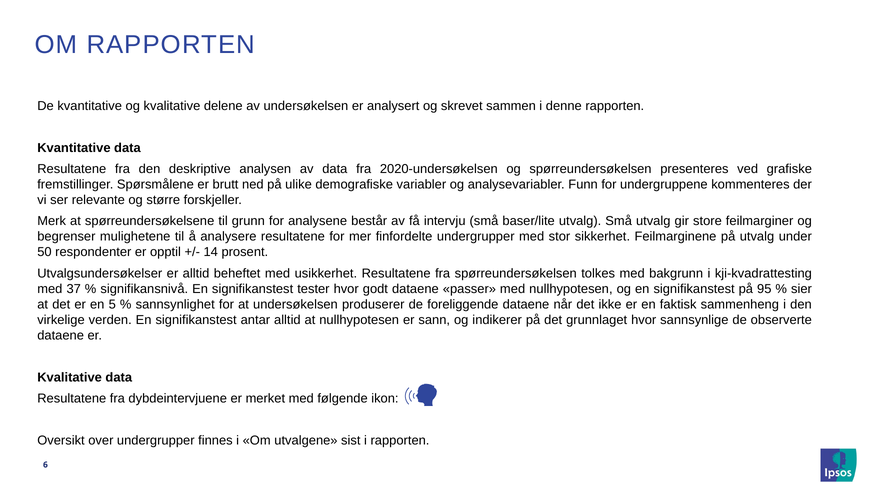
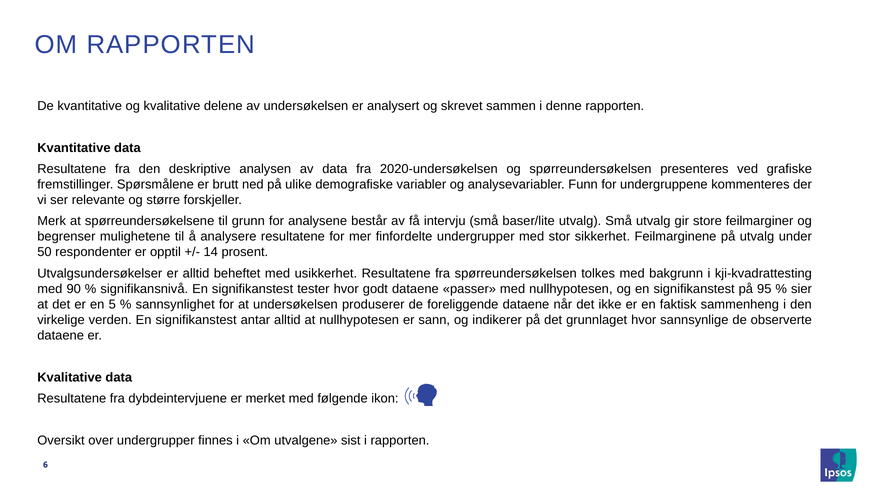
37: 37 -> 90
